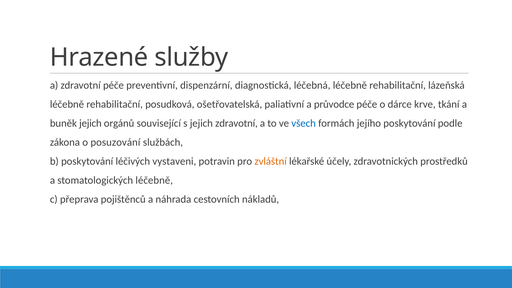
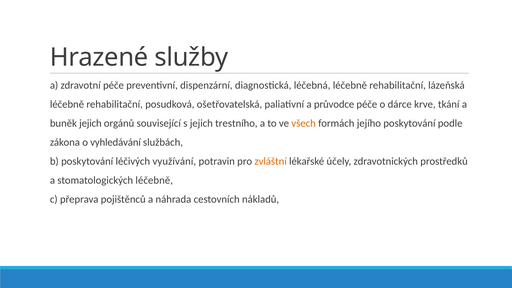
jejich zdravotní: zdravotní -> trestního
všech colour: blue -> orange
posuzování: posuzování -> vyhledávání
vystaveni: vystaveni -> využívání
